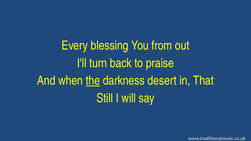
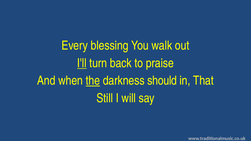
from: from -> walk
I'll underline: none -> present
desert: desert -> should
